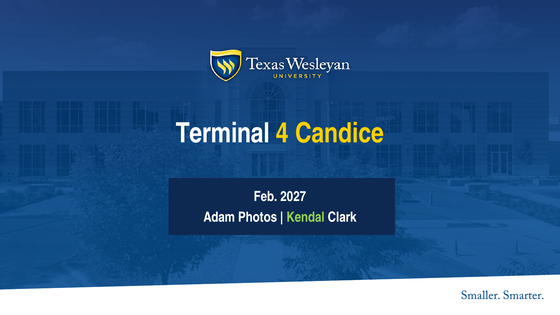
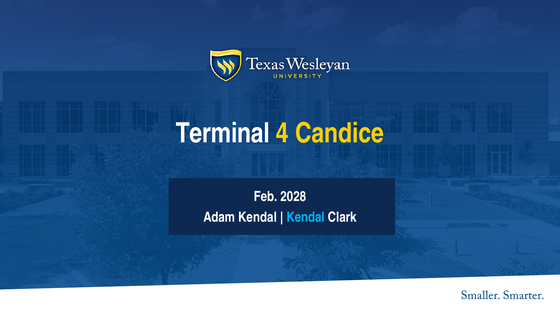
2027: 2027 -> 2028
Adam Photos: Photos -> Kendal
Kendal at (306, 217) colour: light green -> light blue
